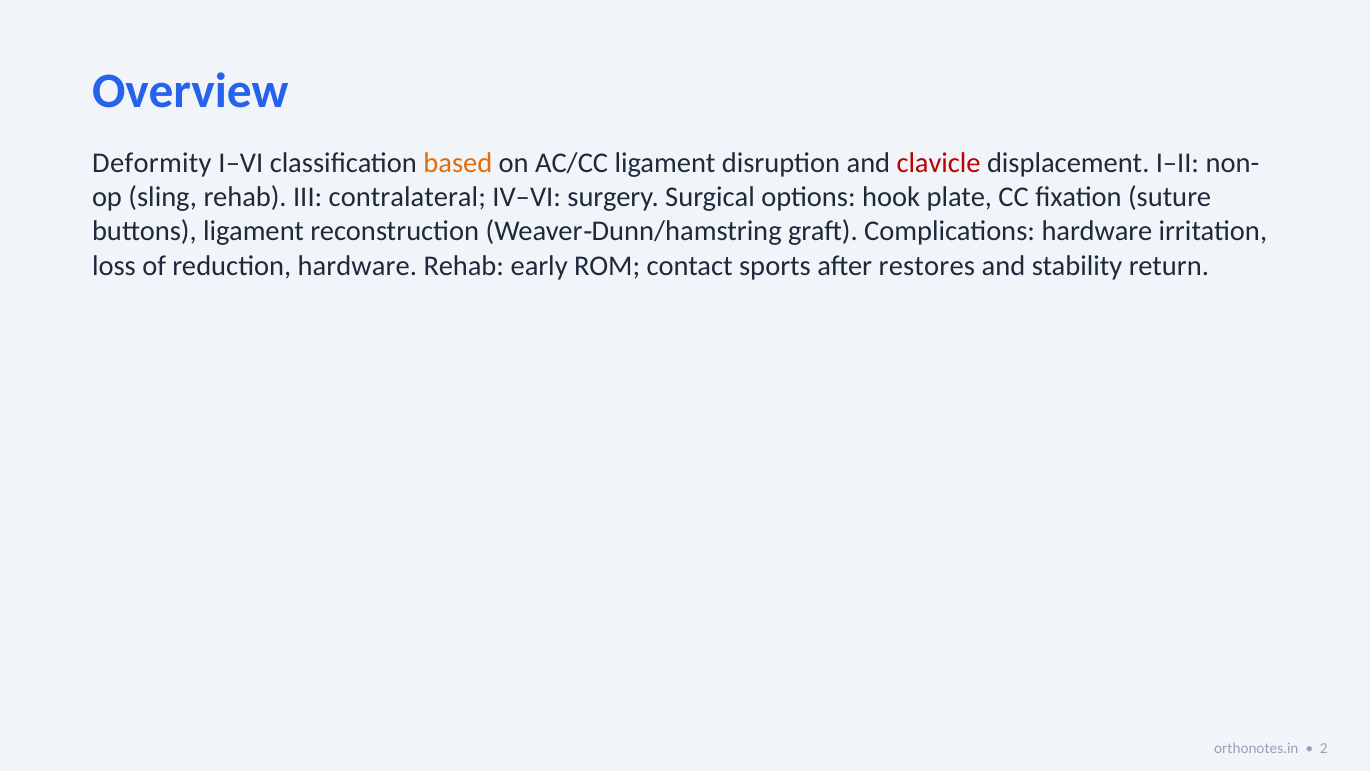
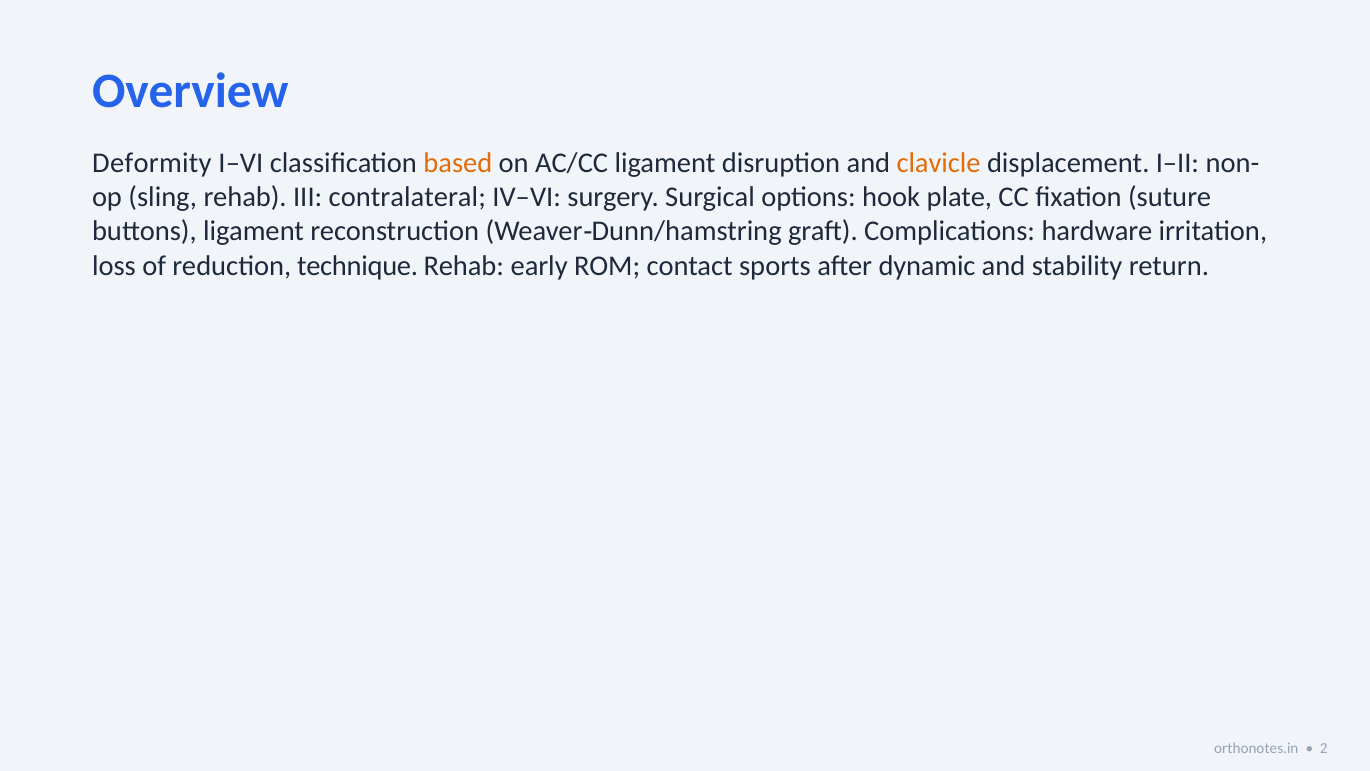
clavicle colour: red -> orange
reduction hardware: hardware -> technique
restores: restores -> dynamic
